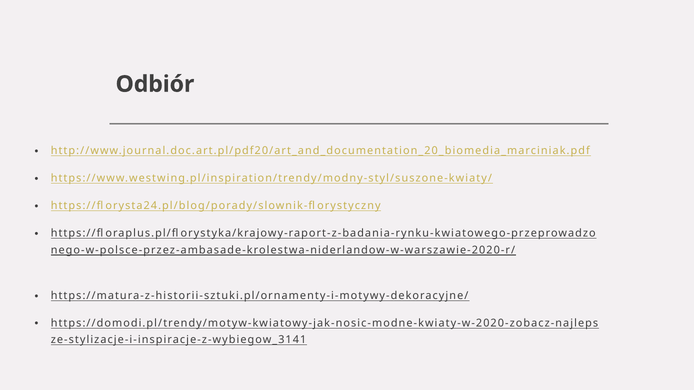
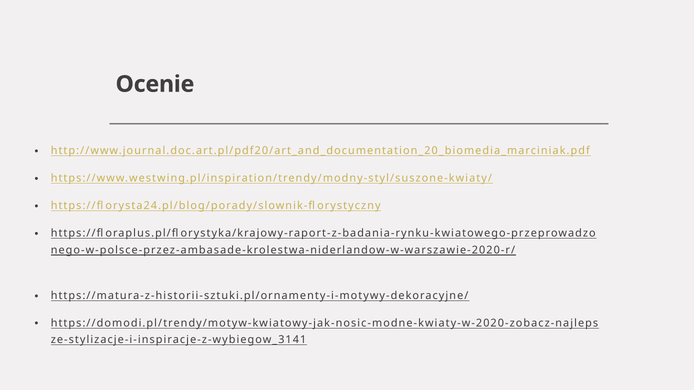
Odbiór: Odbiór -> Ocenie
